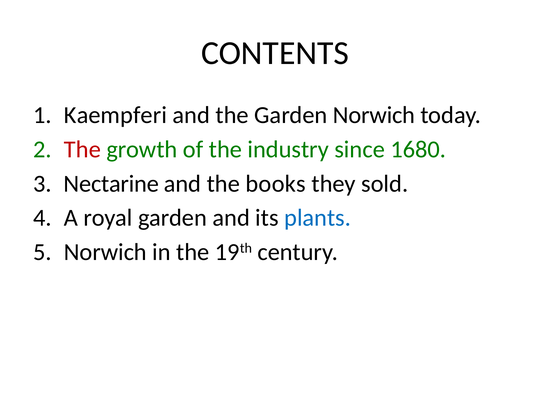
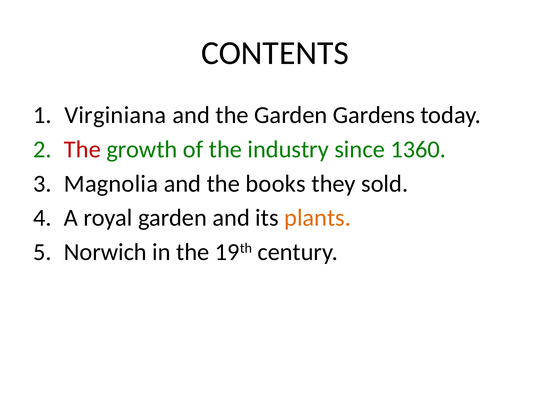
Kaempferi: Kaempferi -> Virginiana
Garden Norwich: Norwich -> Gardens
1680: 1680 -> 1360
Nectarine: Nectarine -> Magnolia
plants colour: blue -> orange
